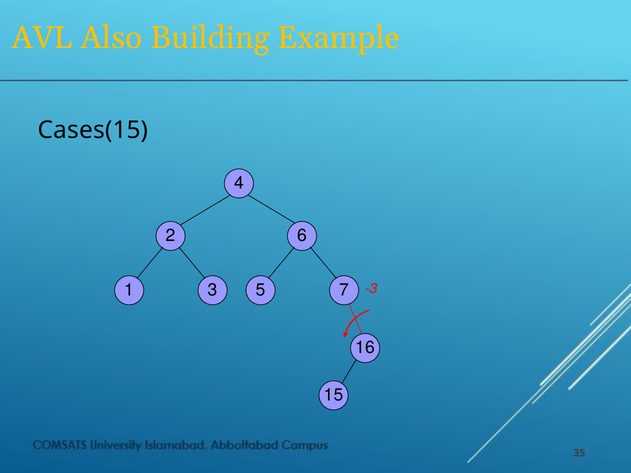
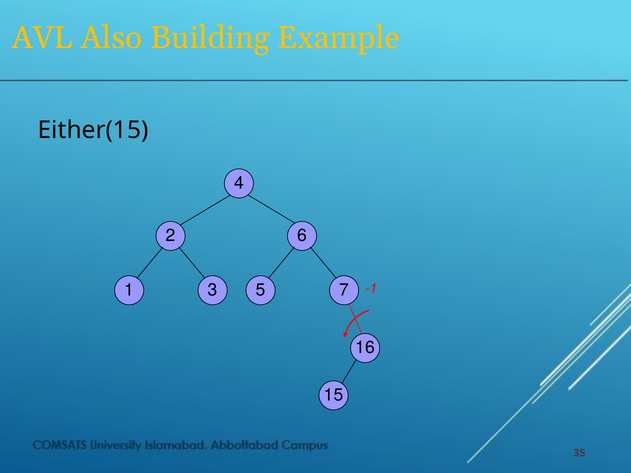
Cases(15: Cases(15 -> Either(15
-3: -3 -> -1
